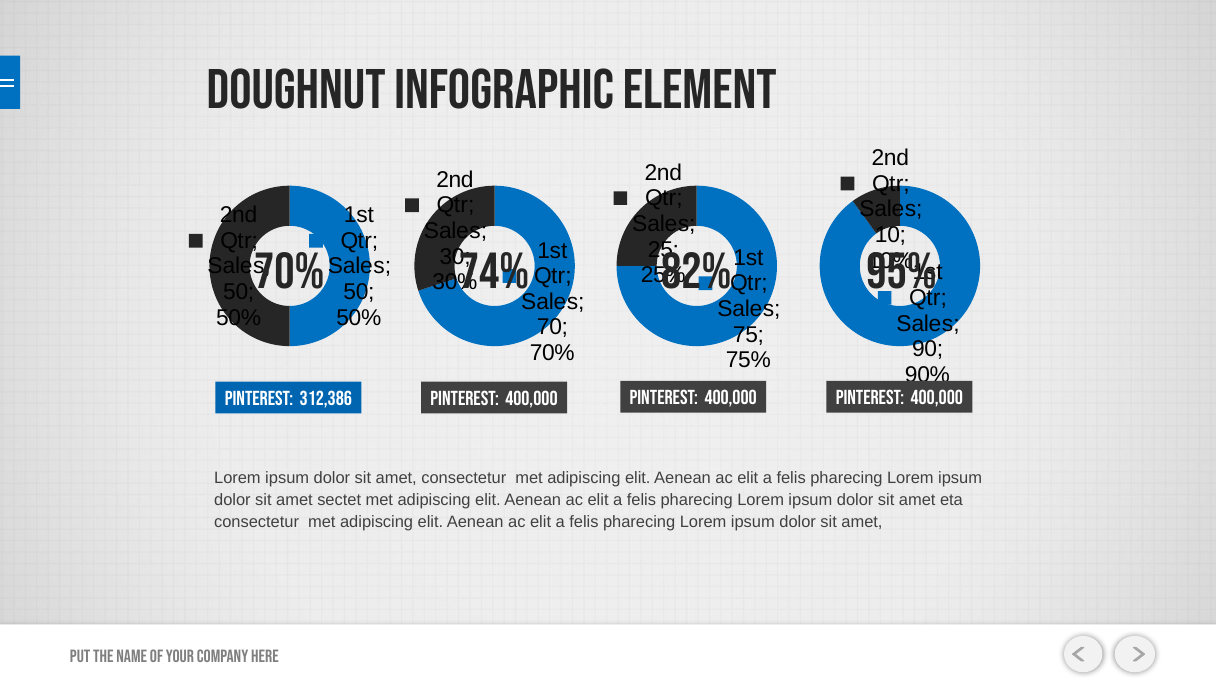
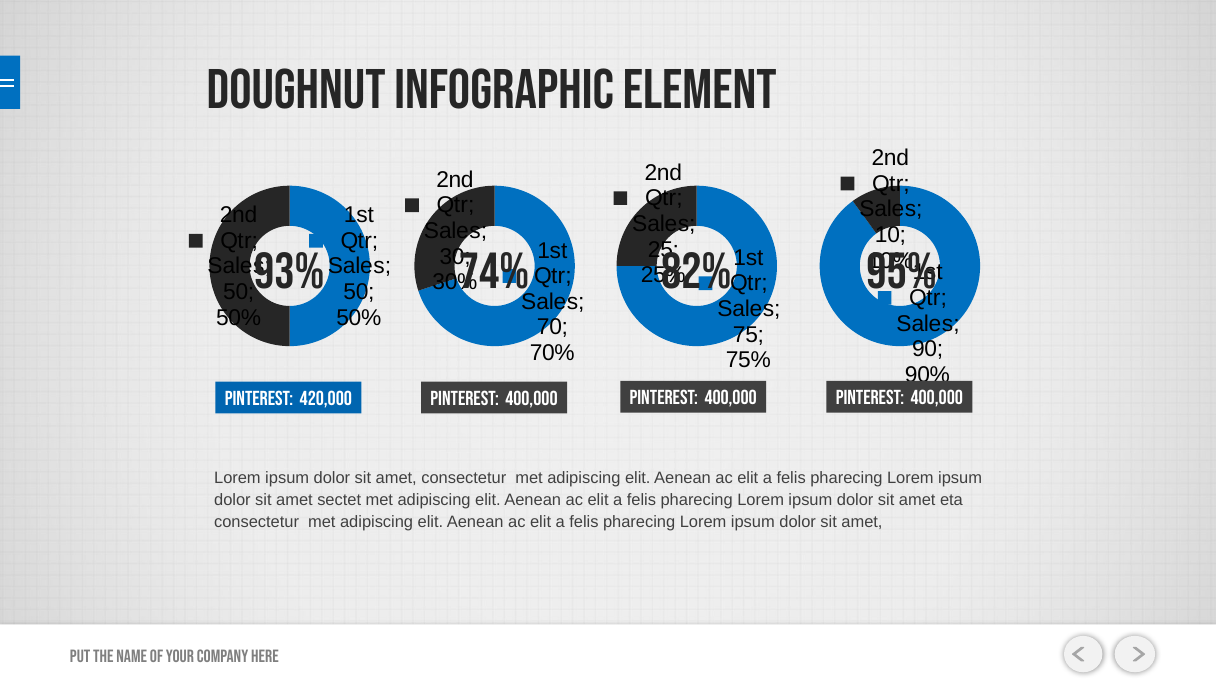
70% at (289, 272): 70% -> 93%
312,386: 312,386 -> 420,000
